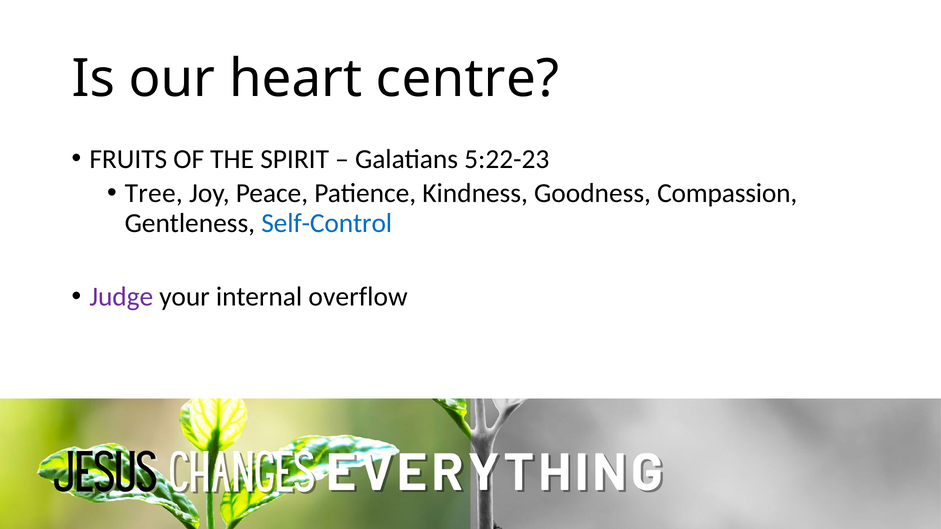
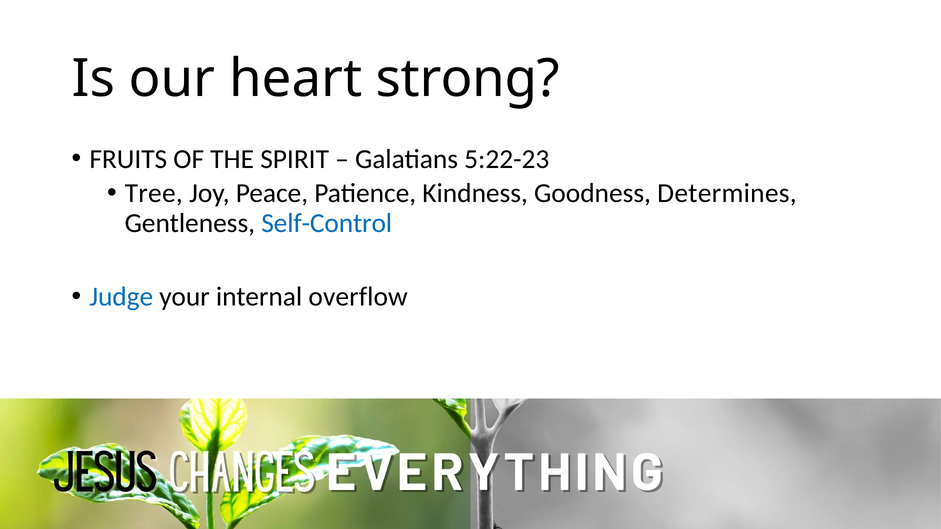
centre: centre -> strong
Compassion: Compassion -> Determines
Judge colour: purple -> blue
